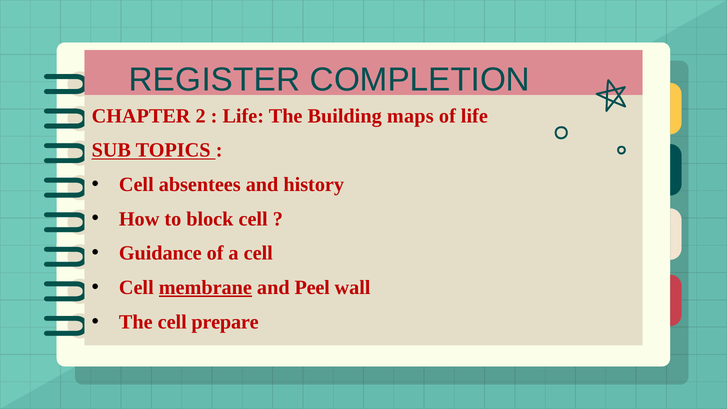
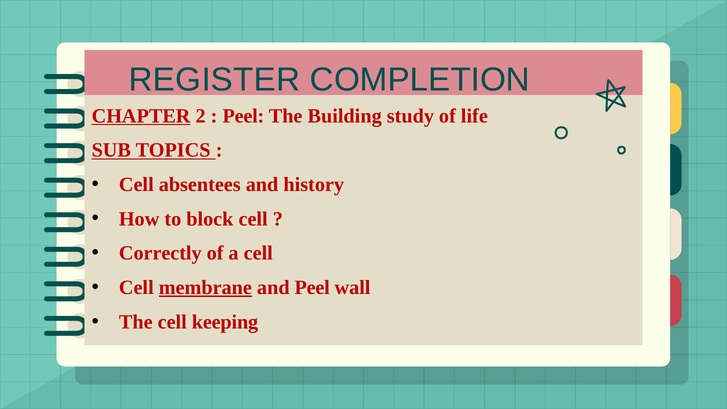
CHAPTER underline: none -> present
Life at (243, 116): Life -> Peel
maps: maps -> study
Guidance: Guidance -> Correctly
prepare: prepare -> keeping
